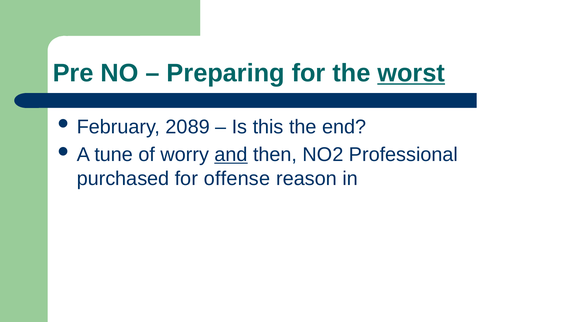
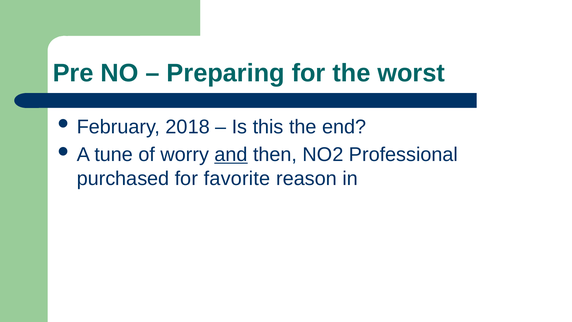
worst underline: present -> none
2089: 2089 -> 2018
offense: offense -> favorite
